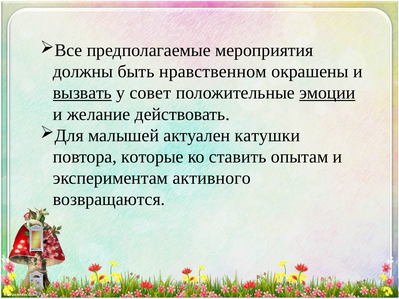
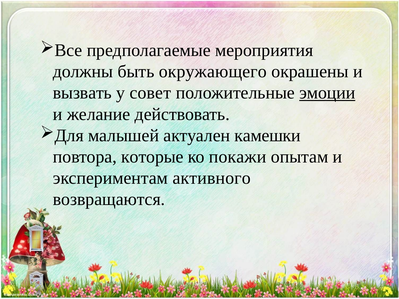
нравственном: нравственном -> окружающего
вызвать underline: present -> none
катушки: катушки -> камешки
ставить: ставить -> покажи
